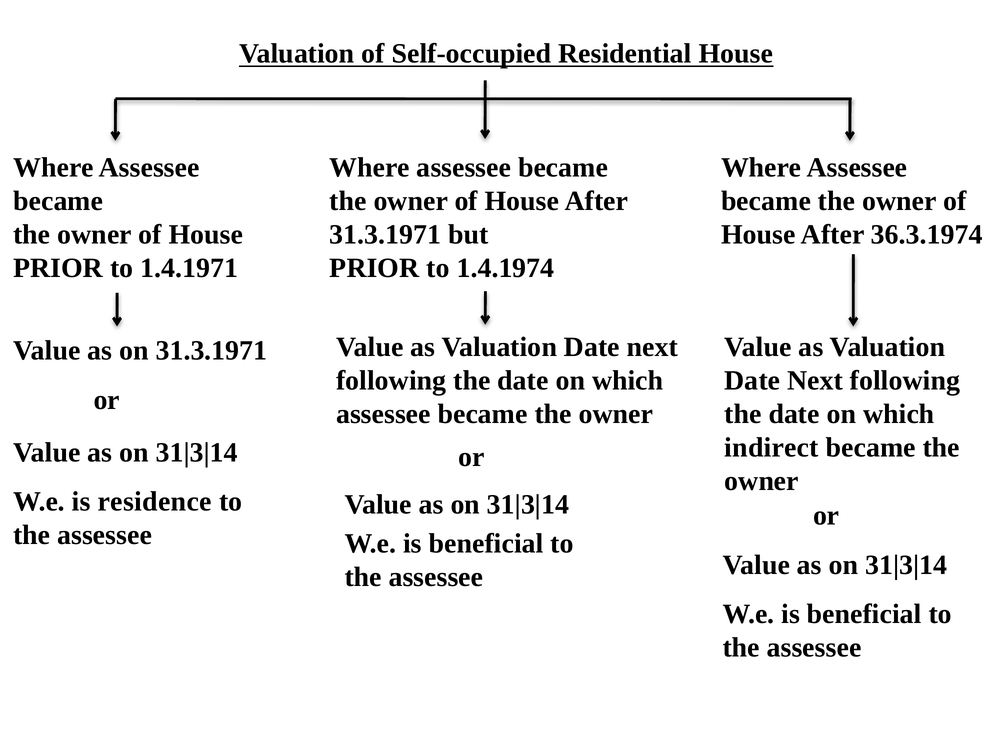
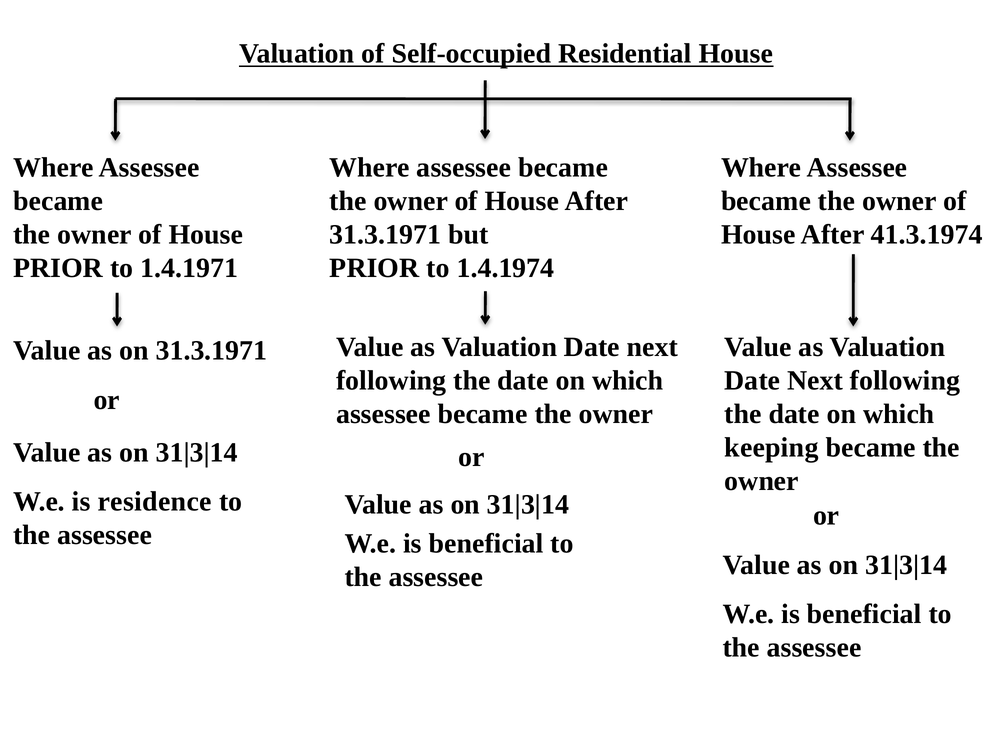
36.3.1974: 36.3.1974 -> 41.3.1974
indirect: indirect -> keeping
